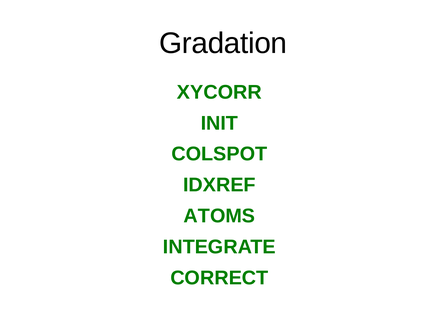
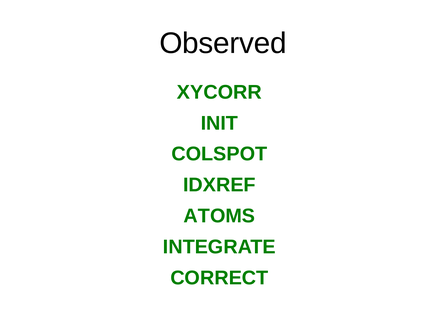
Gradation: Gradation -> Observed
